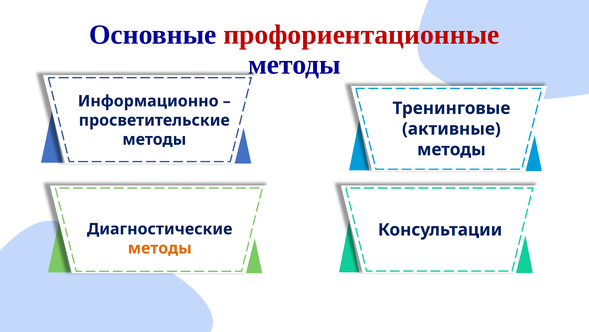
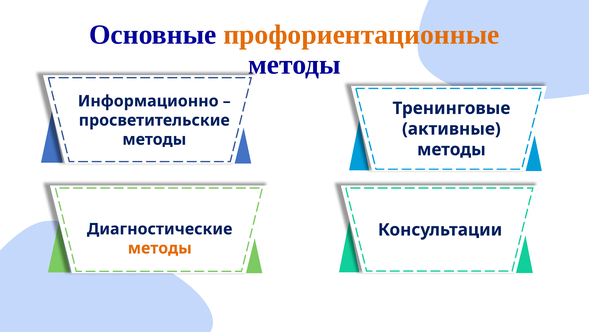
профориентационные colour: red -> orange
